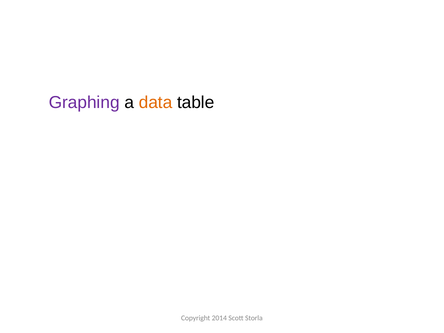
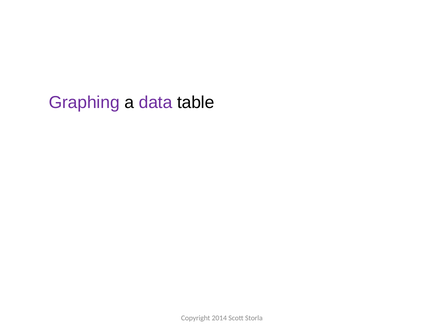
data colour: orange -> purple
